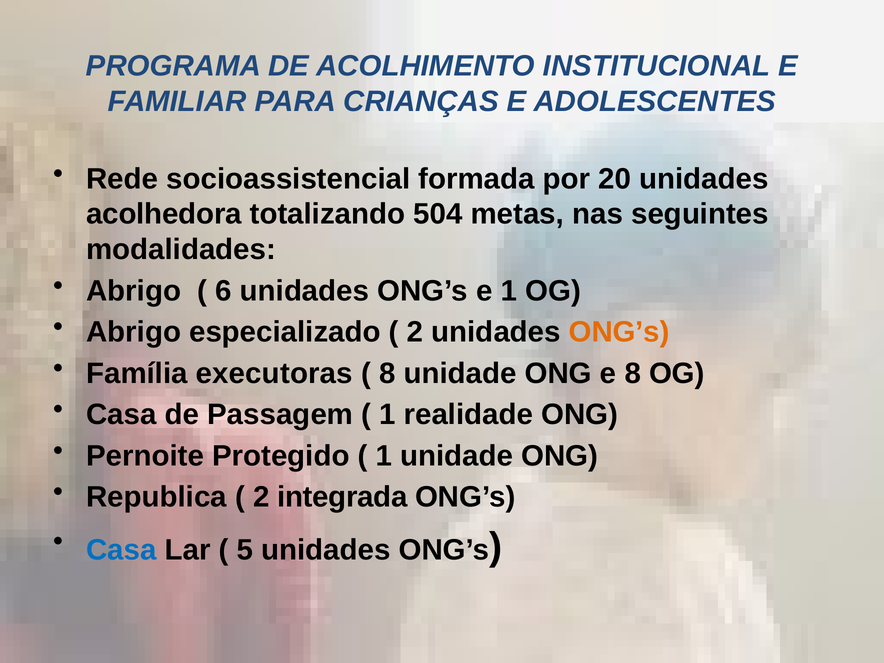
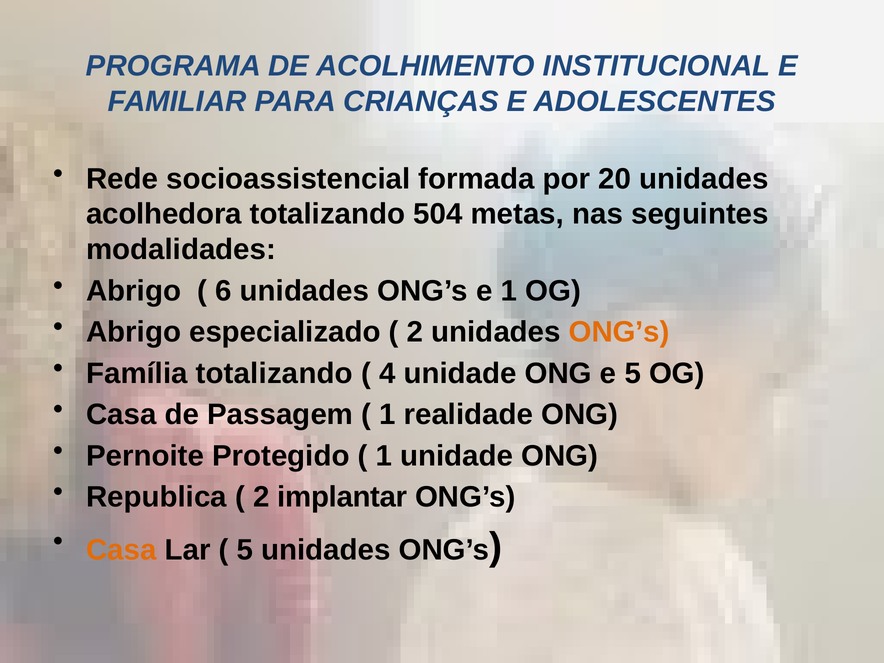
Família executoras: executoras -> totalizando
8 at (387, 373): 8 -> 4
e 8: 8 -> 5
integrada: integrada -> implantar
Casa at (121, 550) colour: blue -> orange
